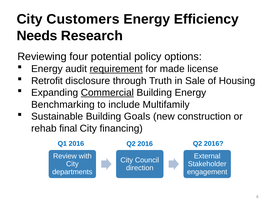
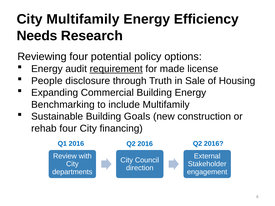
City Customers: Customers -> Multifamily
Retrofit: Retrofit -> People
Commercial underline: present -> none
rehab final: final -> four
